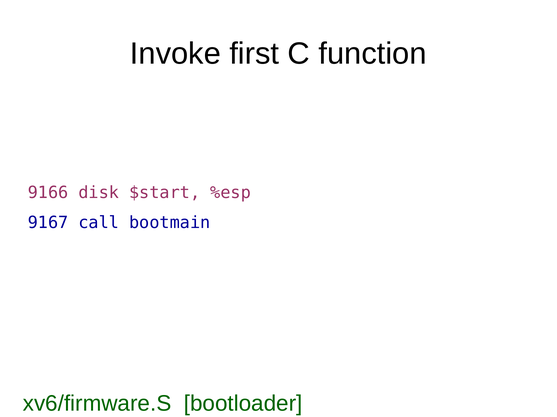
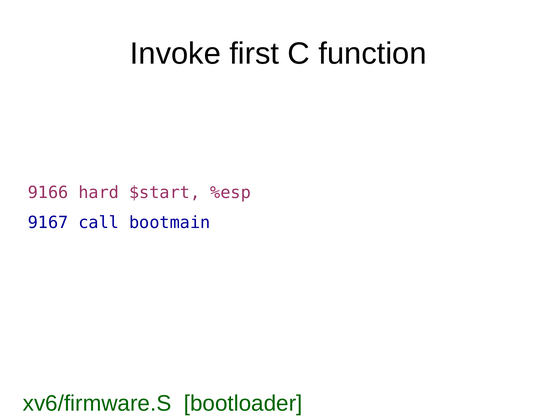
disk: disk -> hard
